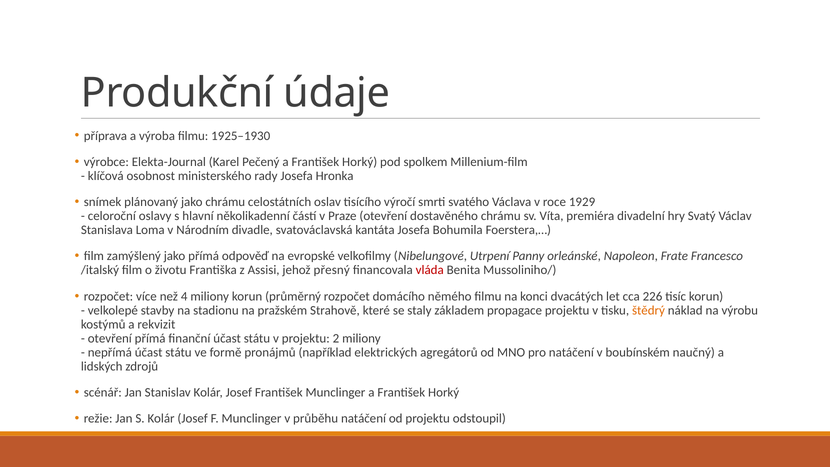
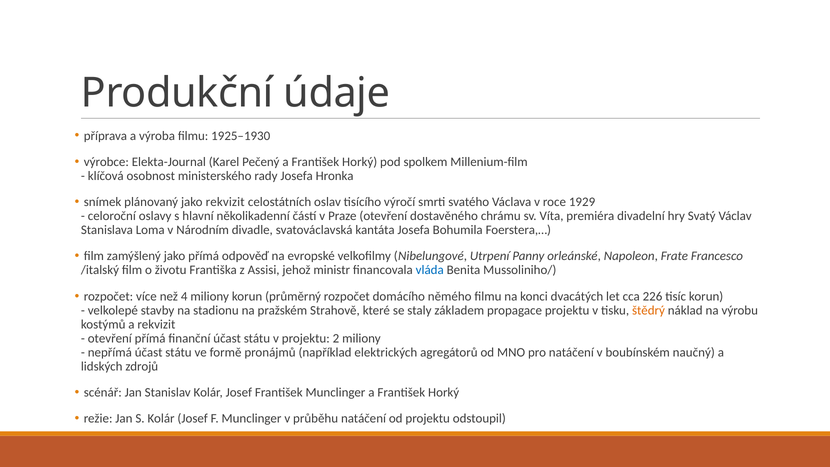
jako chrámu: chrámu -> rekvizit
přesný: přesný -> ministr
vláda colour: red -> blue
